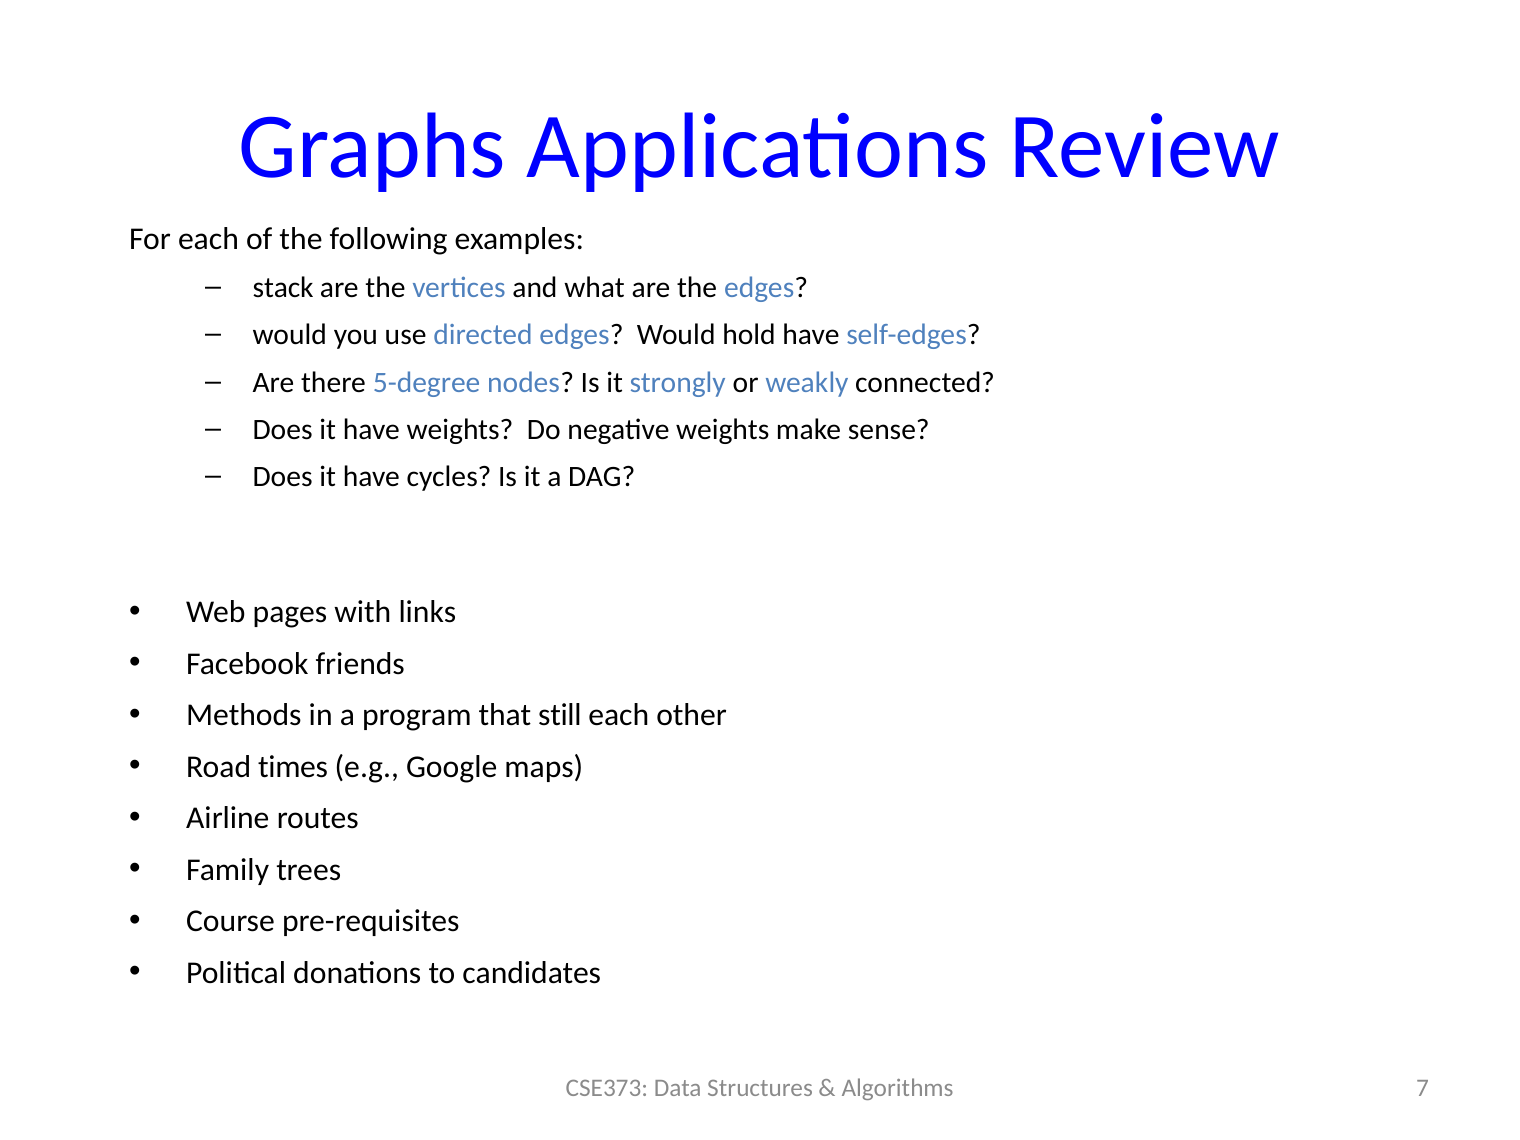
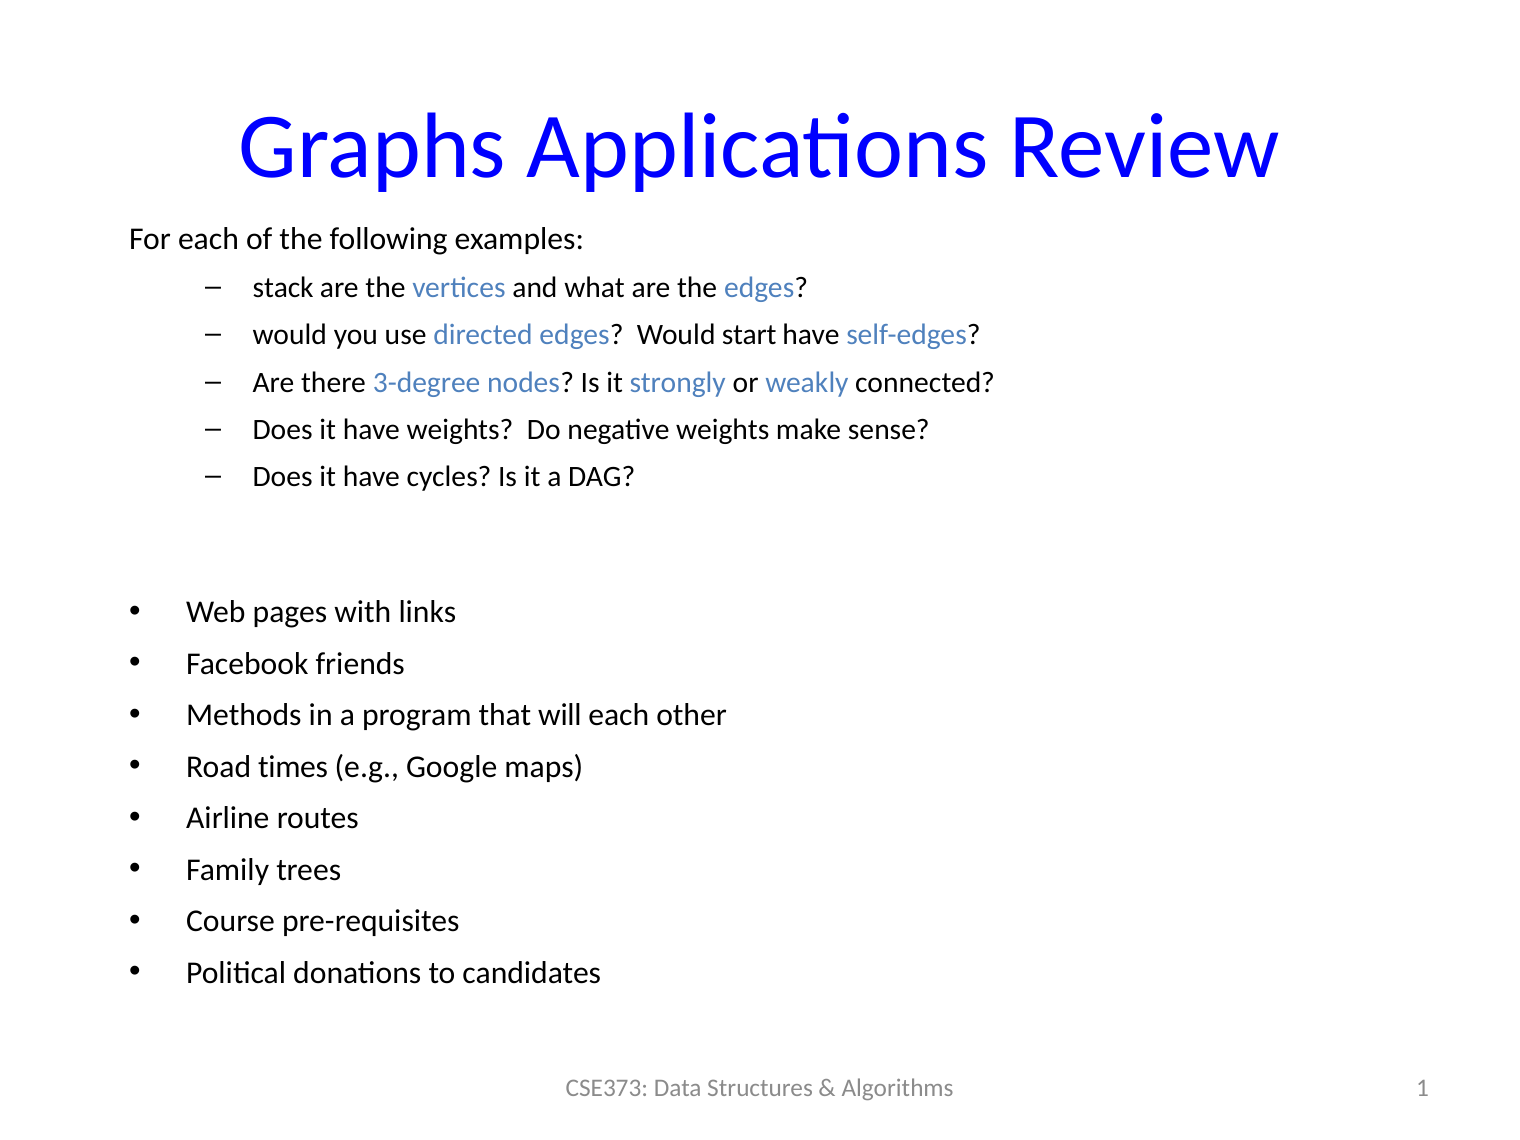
hold: hold -> start
5-degree: 5-degree -> 3-degree
still: still -> will
7: 7 -> 1
